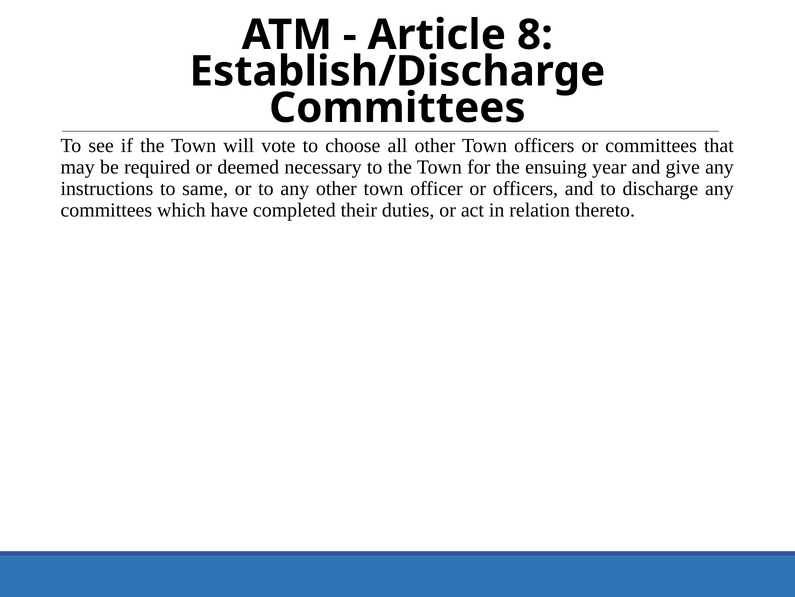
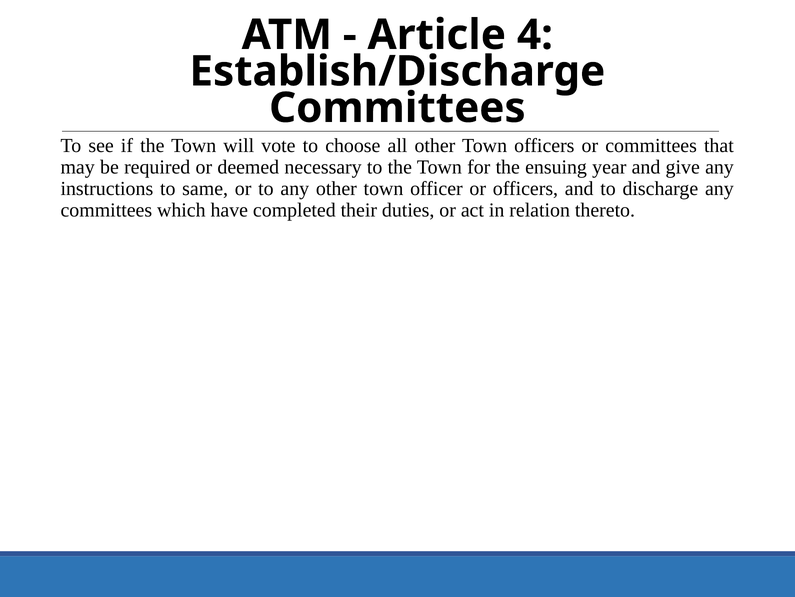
8: 8 -> 4
